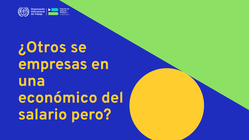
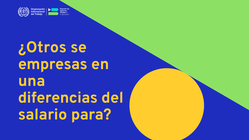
económico: económico -> diferencias
pero: pero -> para
